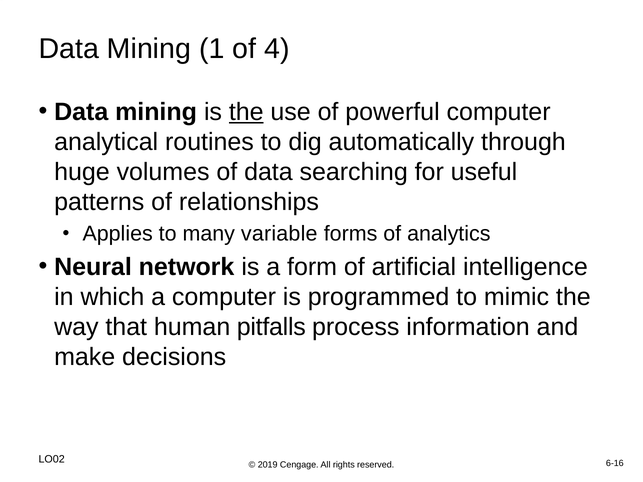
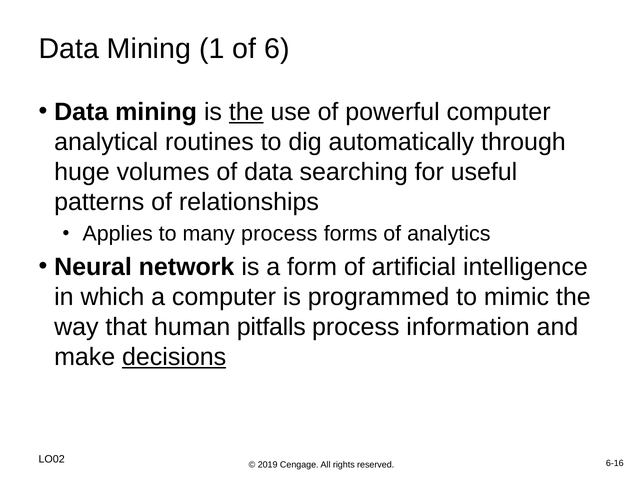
4: 4 -> 6
many variable: variable -> process
decisions underline: none -> present
